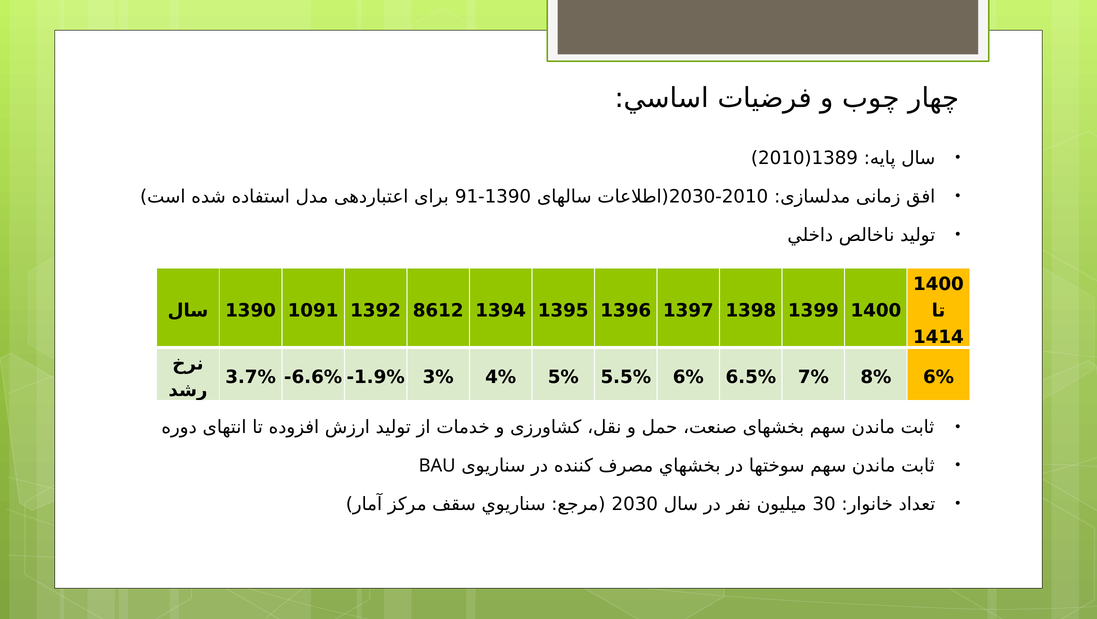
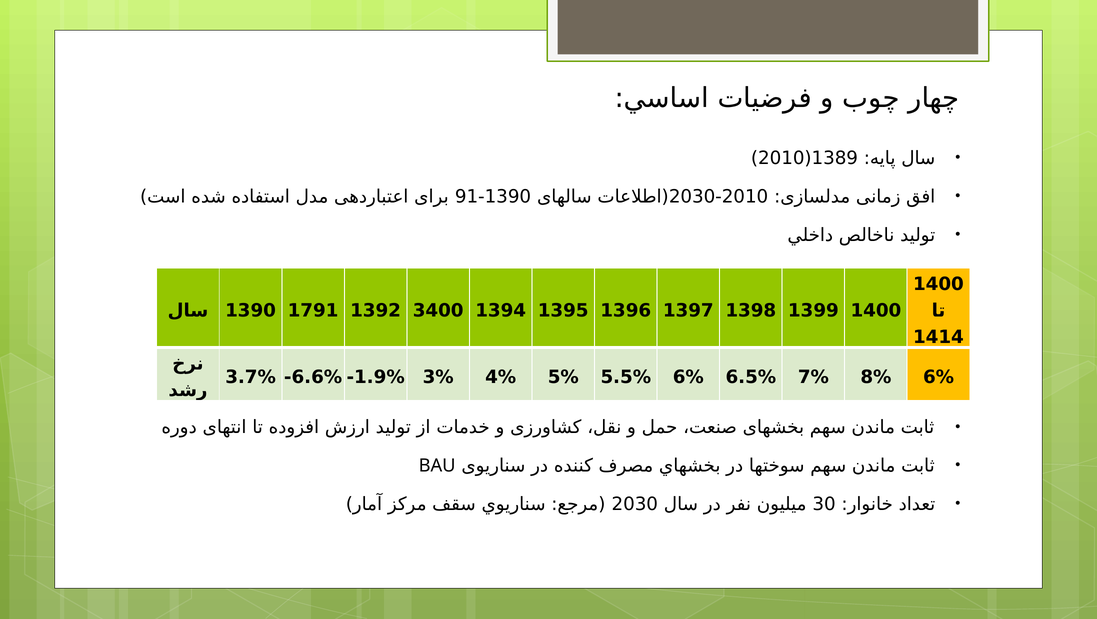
1091: 1091 -> 1791
8612: 8612 -> 3400
